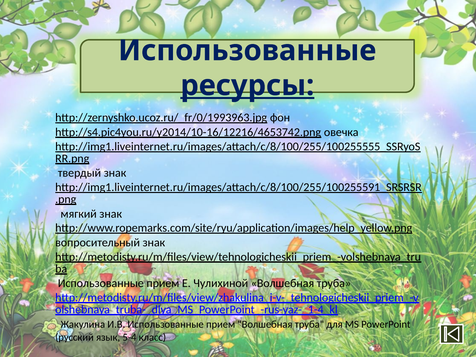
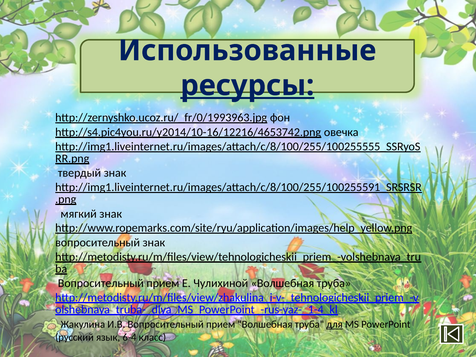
Использованные at (101, 283): Использованные -> Вопросительный
И.В Использованные: Использованные -> Вопросительный
для underline: none -> present
5-4: 5-4 -> 6-4
